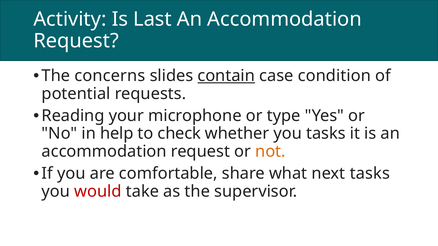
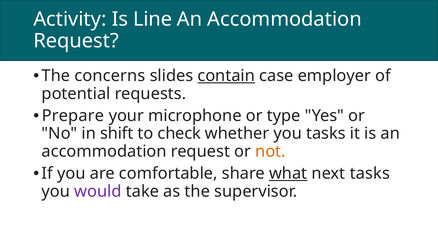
Last: Last -> Line
condition: condition -> employer
Reading: Reading -> Prepare
help: help -> shift
what underline: none -> present
would colour: red -> purple
